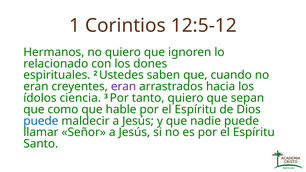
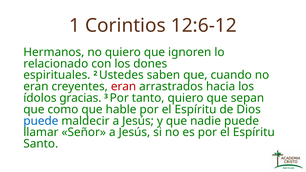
12:5-12: 12:5-12 -> 12:6-12
eran at (124, 87) colour: purple -> red
ciencia: ciencia -> gracias
